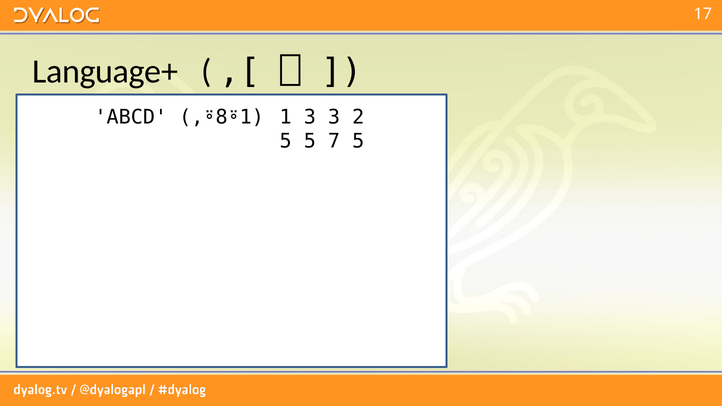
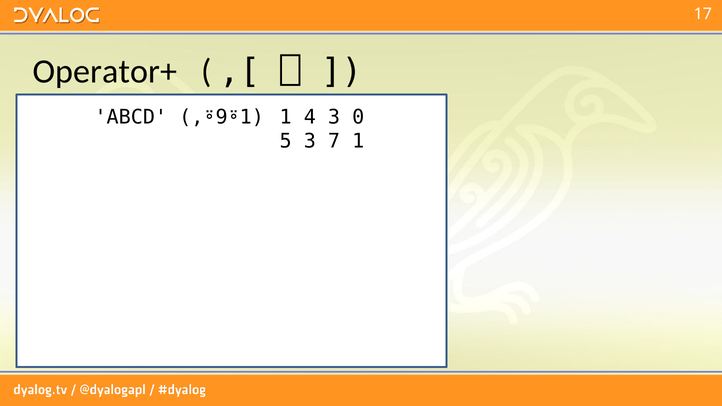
Language+: Language+ -> Operator+
,⍤8⍤1: ,⍤8⍤1 -> ,⍤9⍤1
1 3: 3 -> 4
2: 2 -> 0
5 5: 5 -> 3
7 5: 5 -> 1
